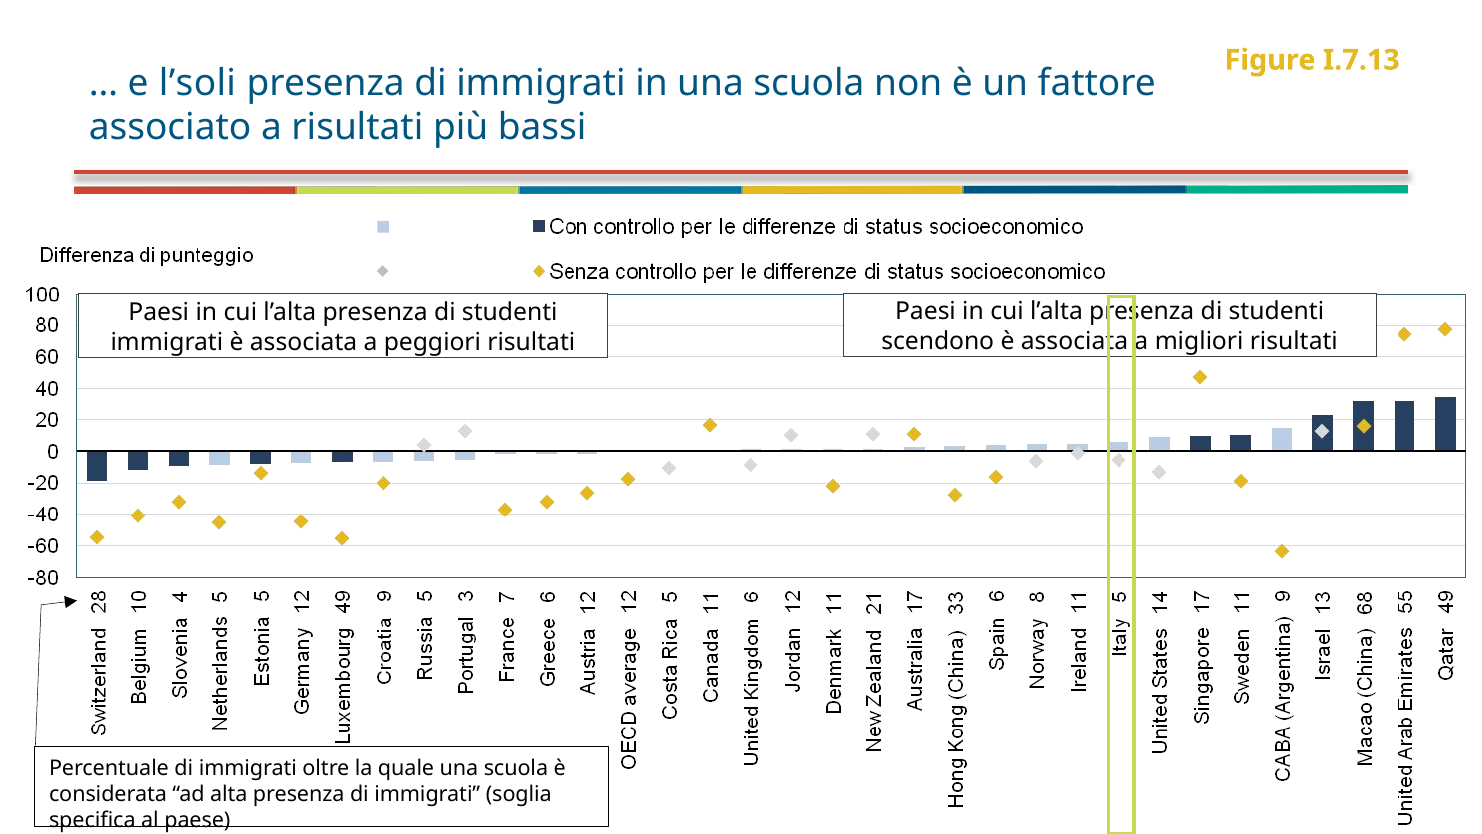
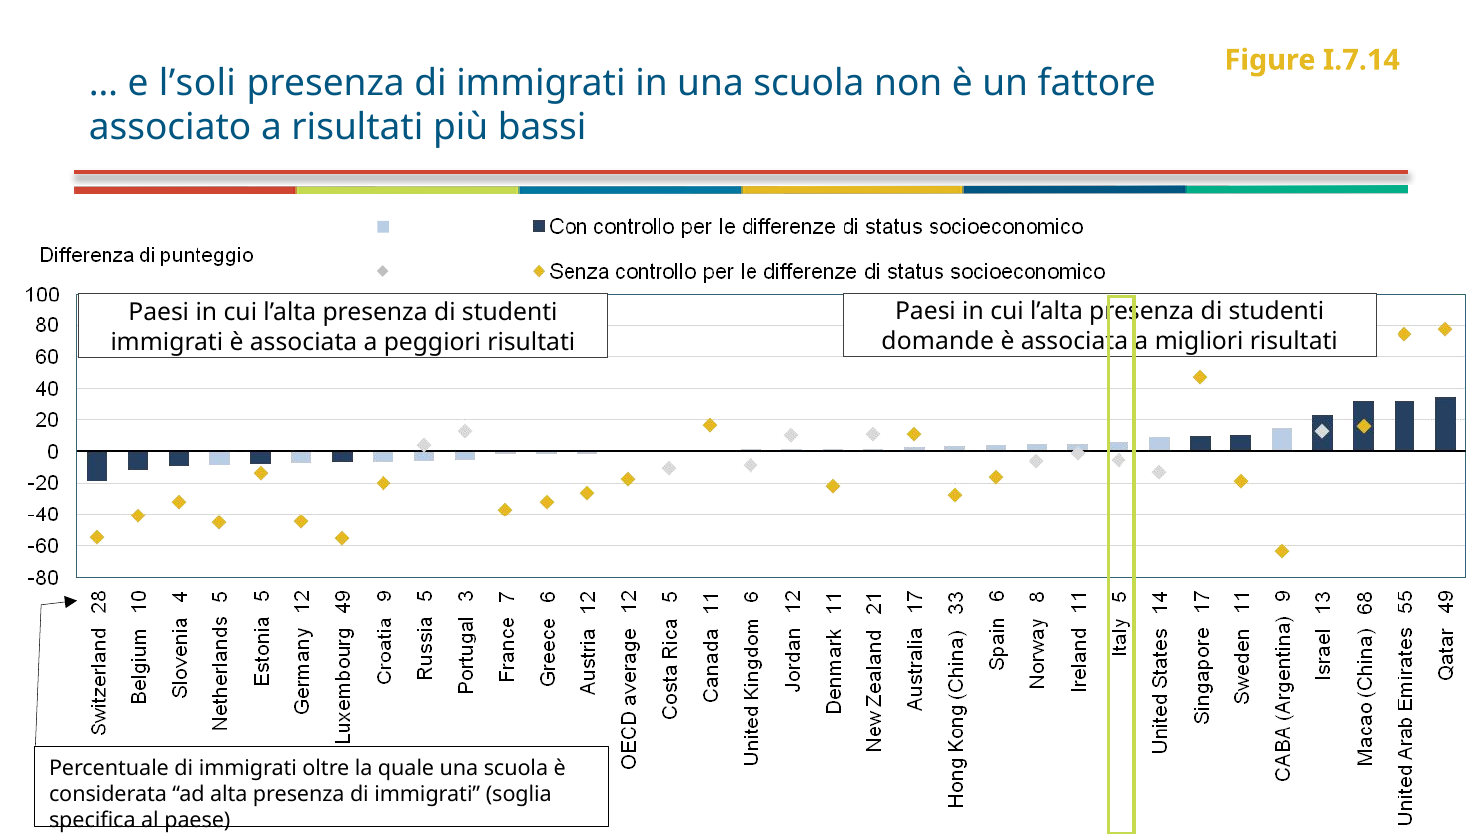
I.7.13: I.7.13 -> I.7.14
scendono: scendono -> domande
